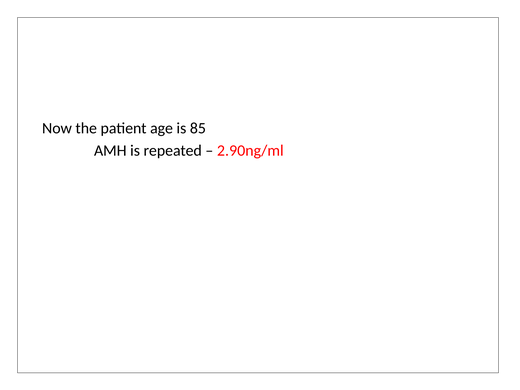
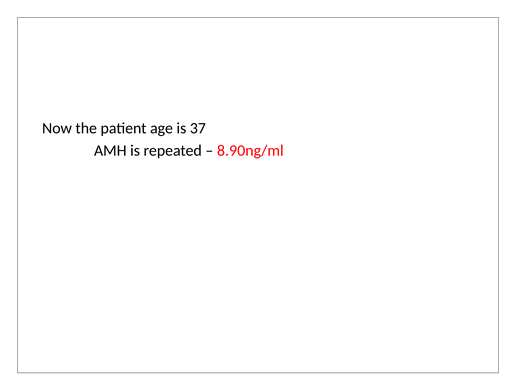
85: 85 -> 37
2.90ng/ml: 2.90ng/ml -> 8.90ng/ml
